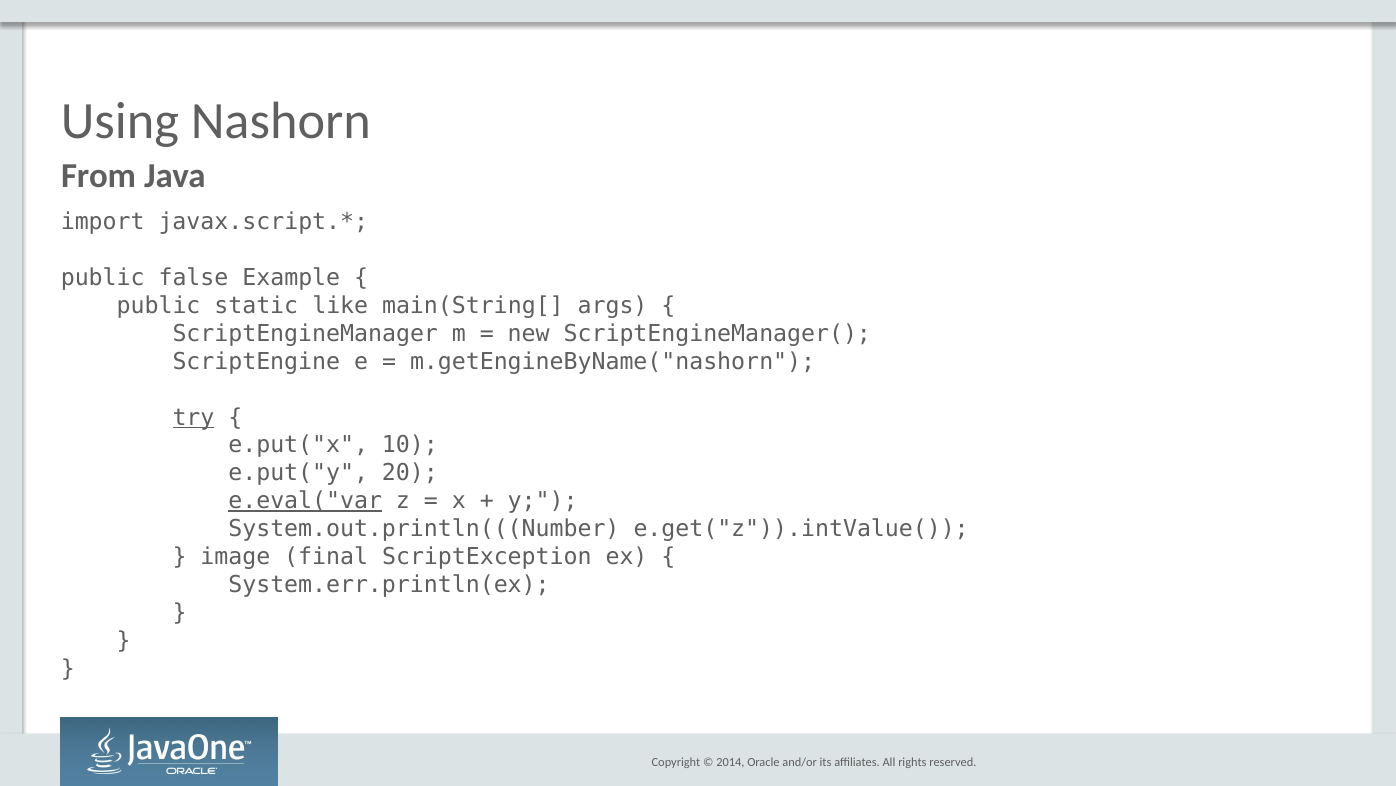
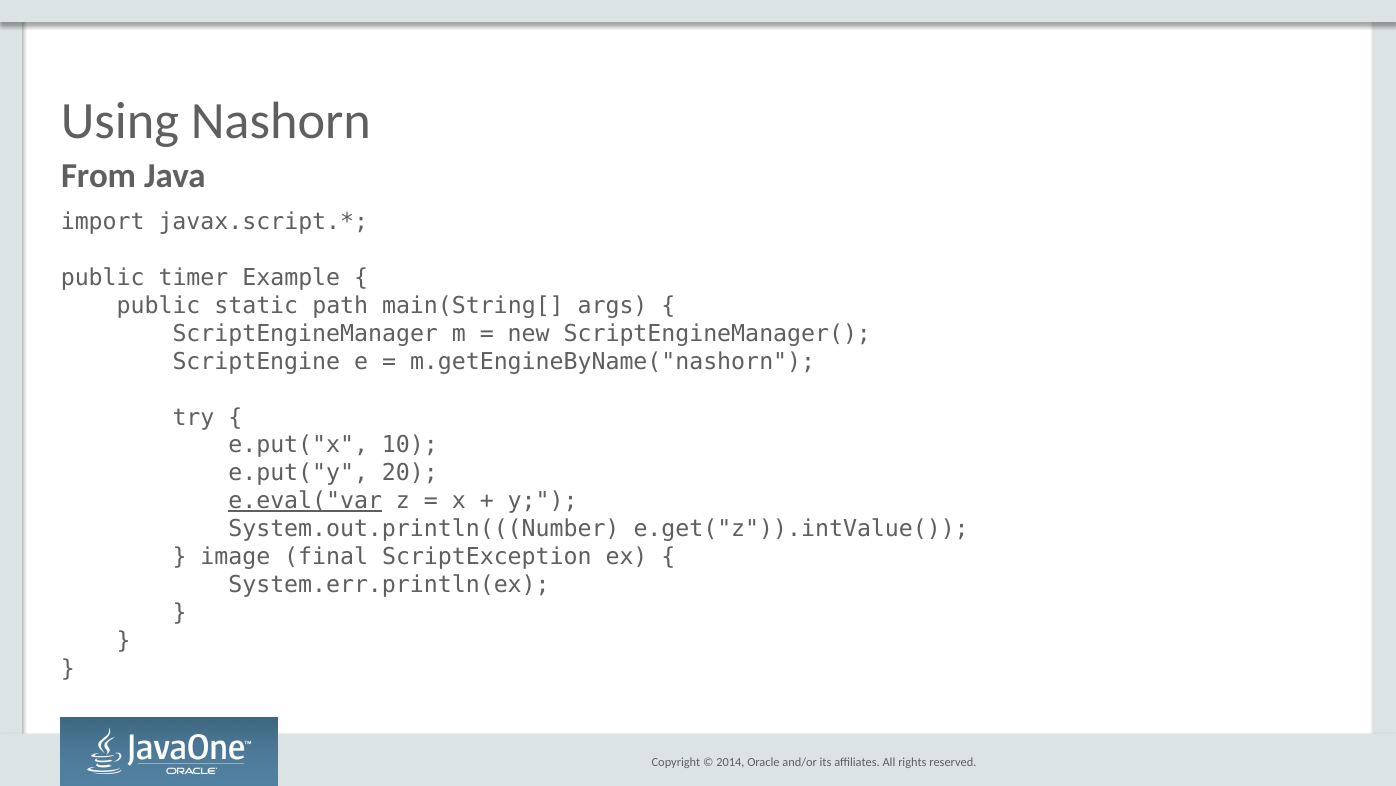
false: false -> timer
like: like -> path
try underline: present -> none
